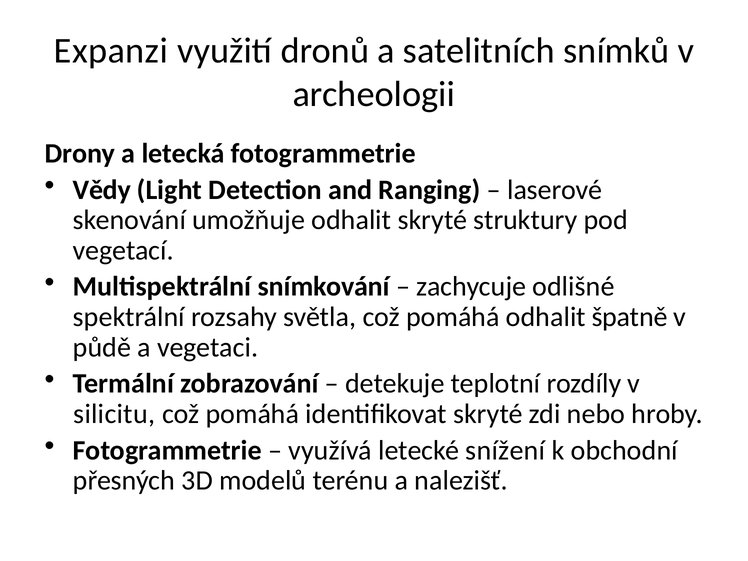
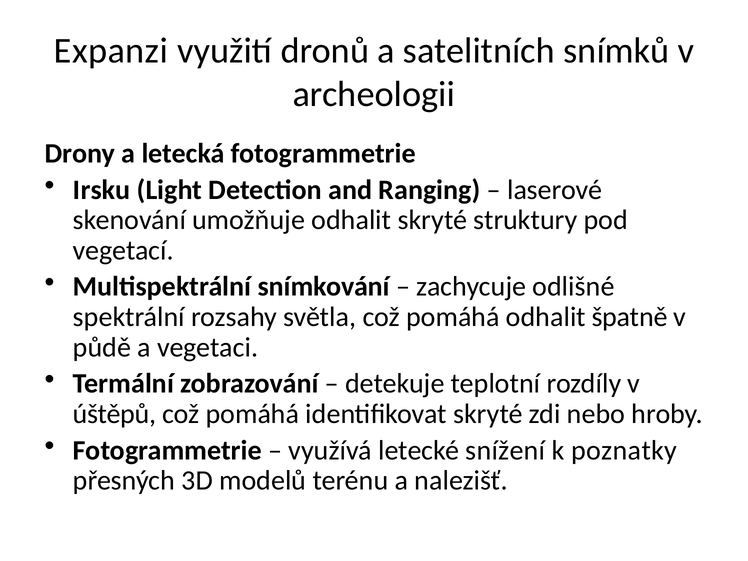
Vědy: Vědy -> Irsku
silicitu: silicitu -> úštěpů
obchodní: obchodní -> poznatky
